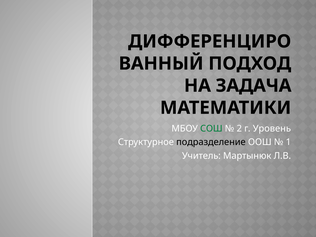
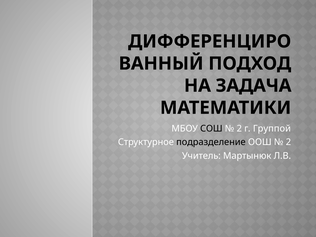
СОШ colour: green -> black
Уровень: Уровень -> Группой
1 at (288, 142): 1 -> 2
